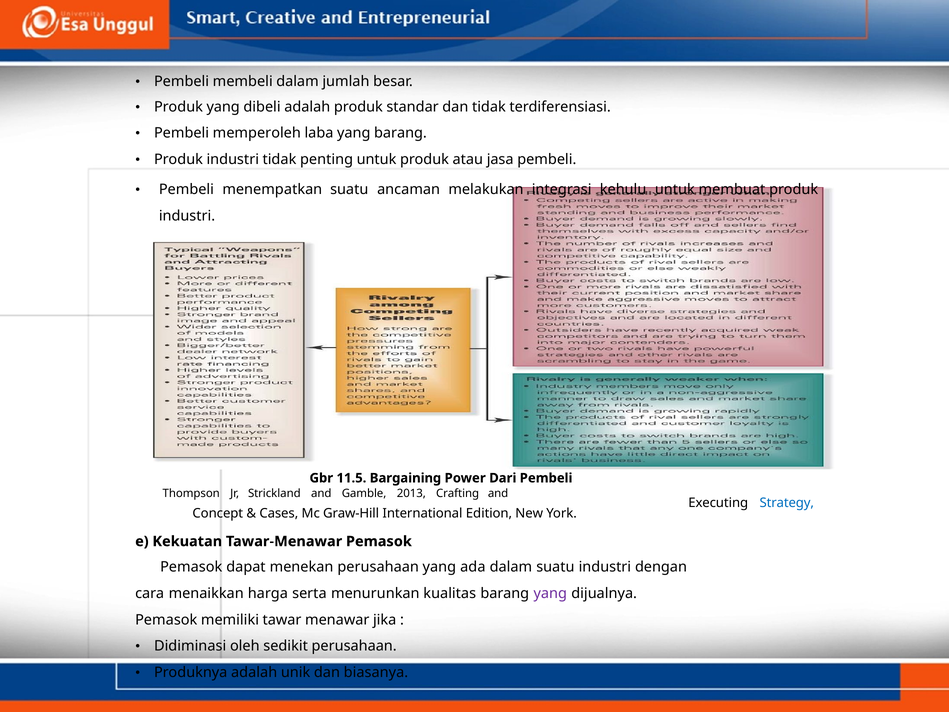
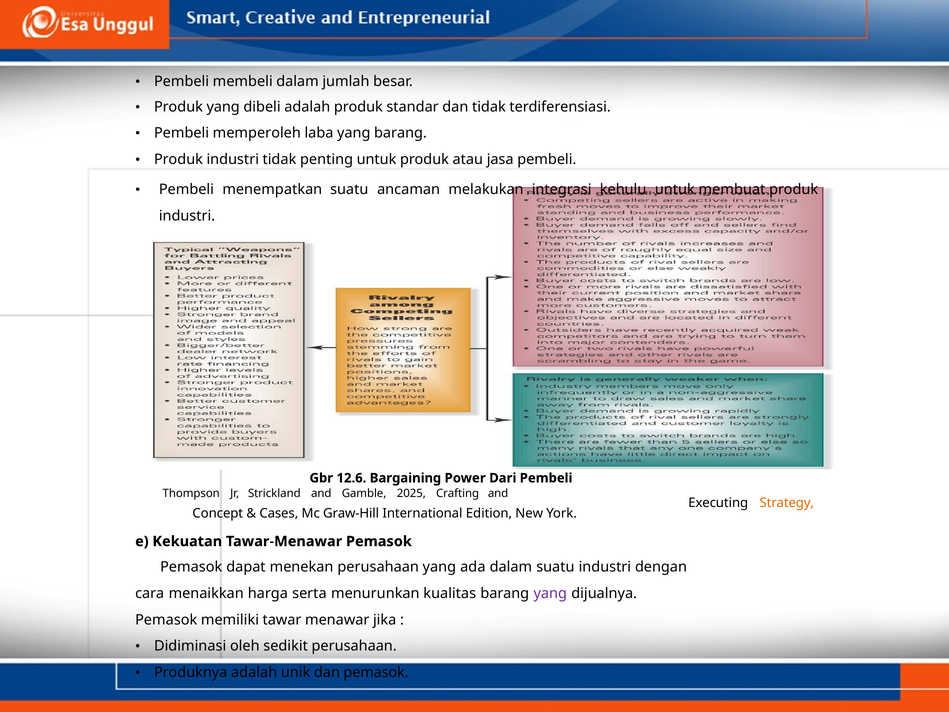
11.5: 11.5 -> 12.6
2013: 2013 -> 2025
Strategy colour: blue -> orange
dan biasanya: biasanya -> pemasok
